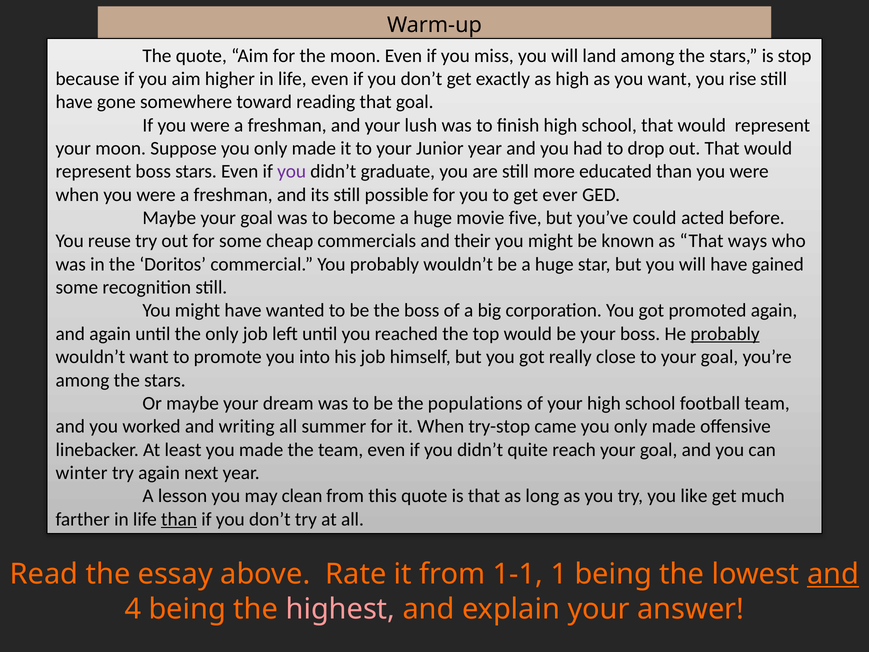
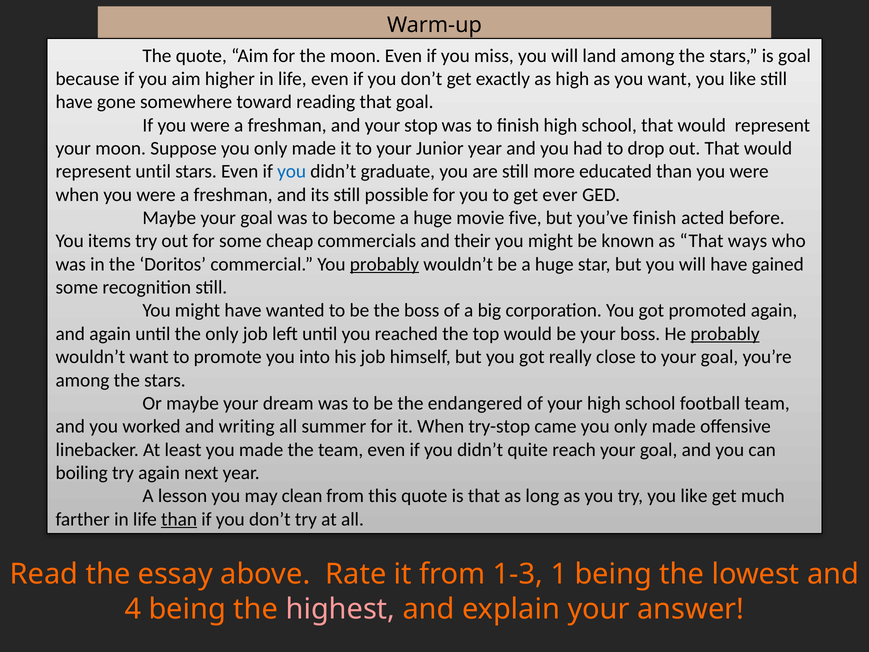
is stop: stop -> goal
want you rise: rise -> like
lush: lush -> stop
represent boss: boss -> until
you at (292, 172) colour: purple -> blue
you’ve could: could -> finish
reuse: reuse -> items
probably at (384, 264) underline: none -> present
populations: populations -> endangered
winter: winter -> boiling
1-1: 1-1 -> 1-3
and at (833, 574) underline: present -> none
